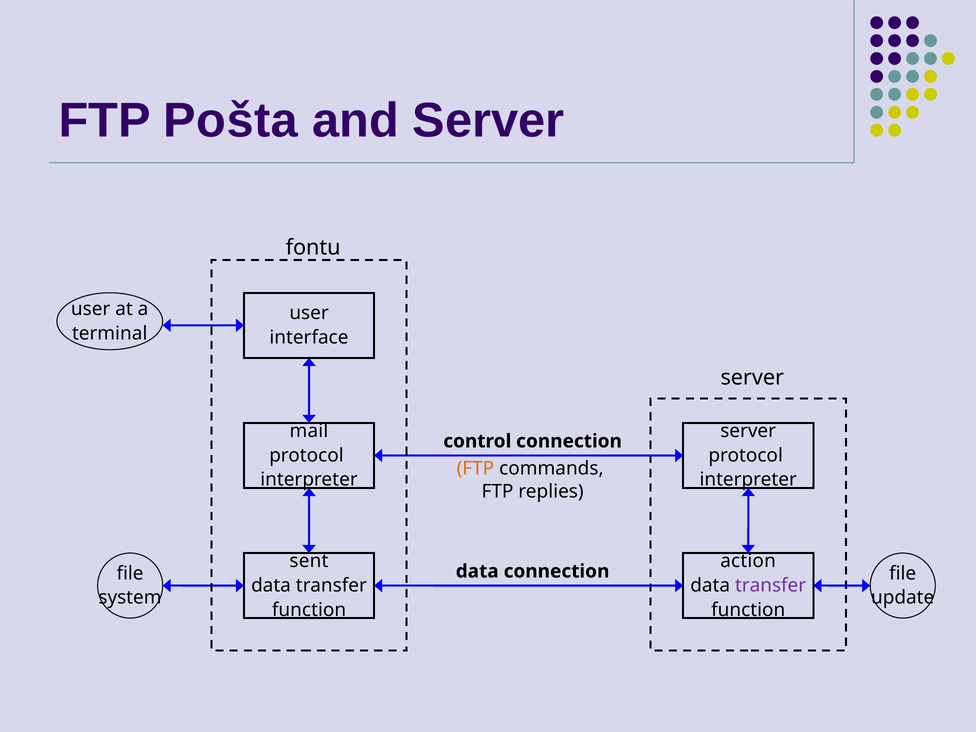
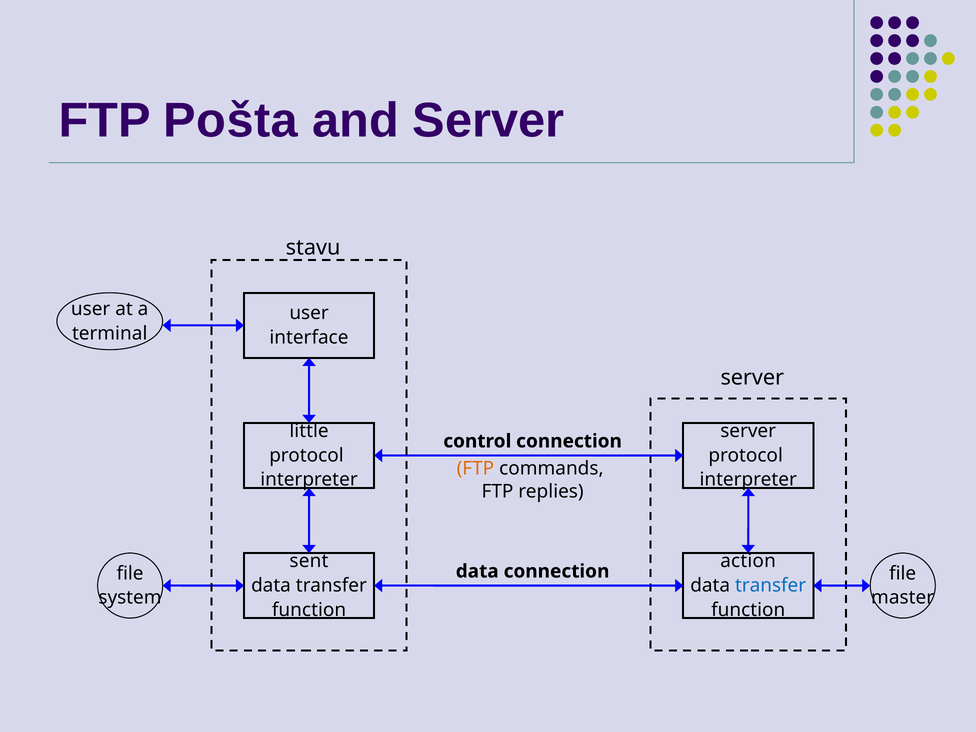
fontu: fontu -> stavu
mail: mail -> little
transfer at (771, 585) colour: purple -> blue
update: update -> master
